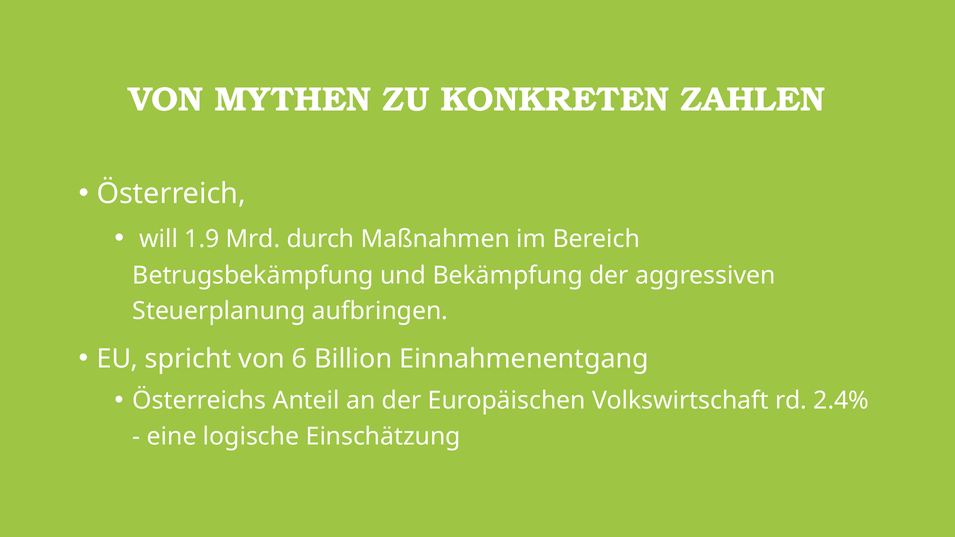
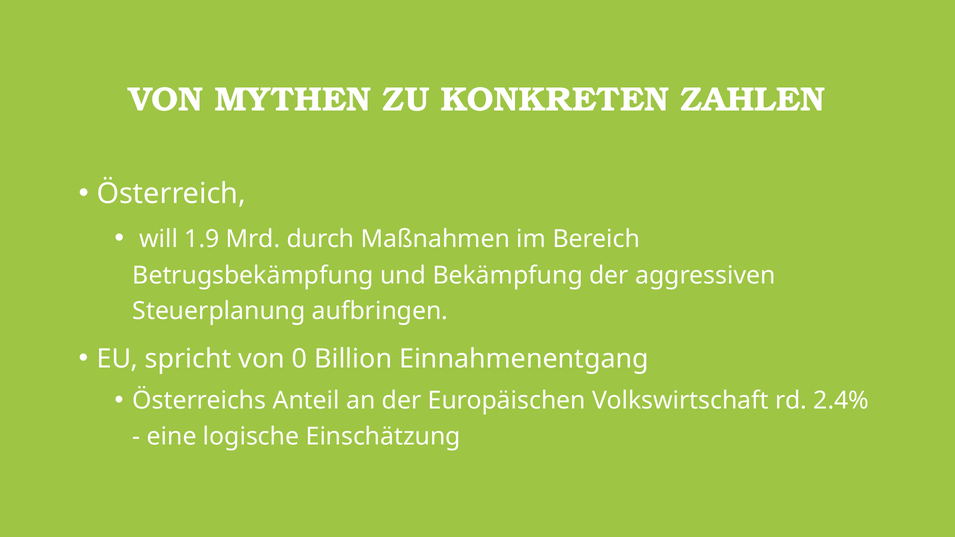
6: 6 -> 0
